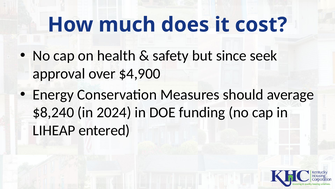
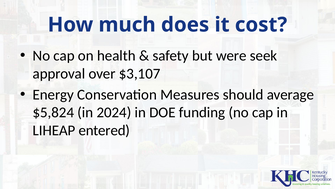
since: since -> were
$4,900: $4,900 -> $3,107
$8,240: $8,240 -> $5,824
